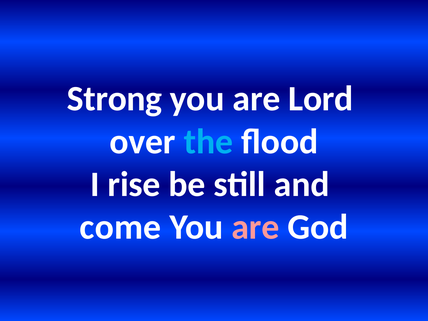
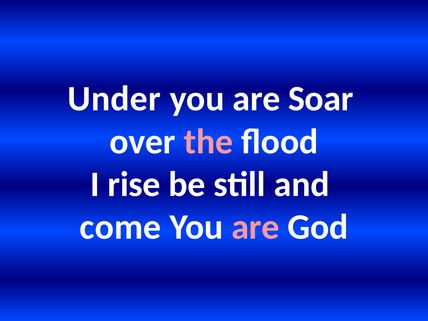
Strong: Strong -> Under
Lord: Lord -> Soar
the colour: light blue -> pink
